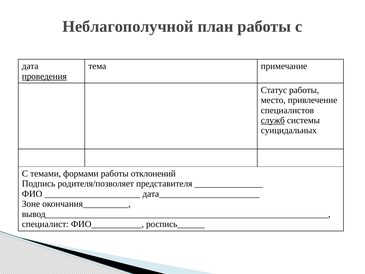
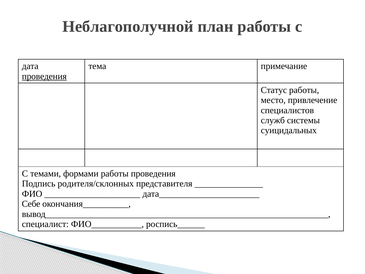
служб underline: present -> none
работы отклонений: отклонений -> проведения
родителя/позволяет: родителя/позволяет -> родителя/склонных
Зоне: Зоне -> Себе
